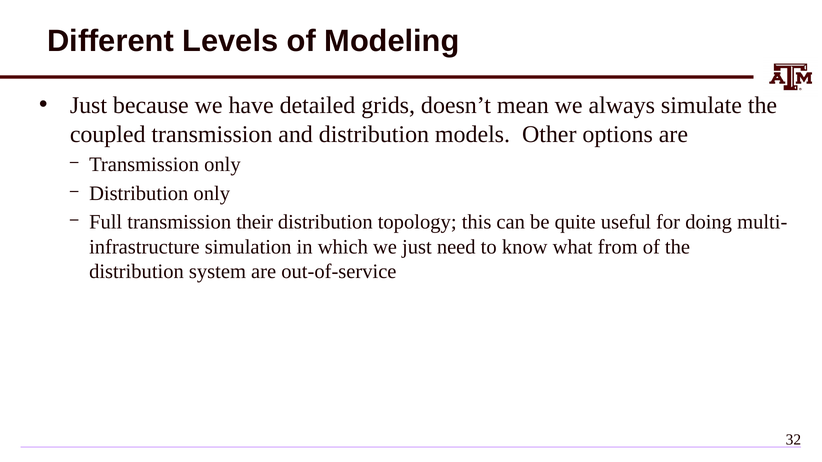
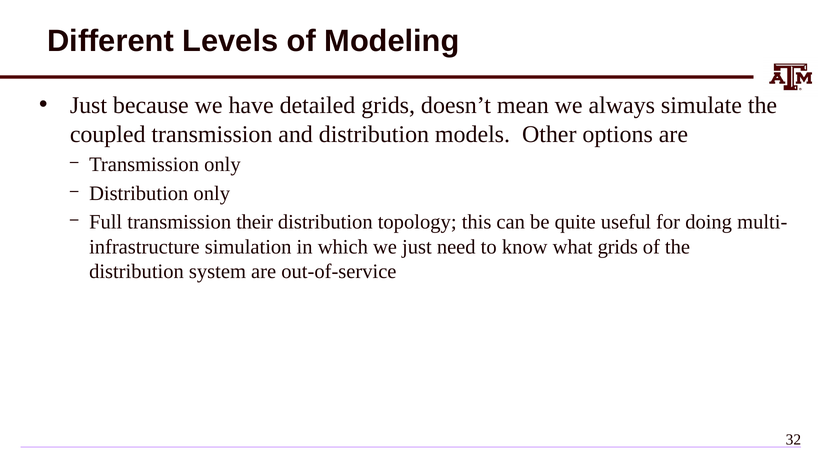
what from: from -> grids
